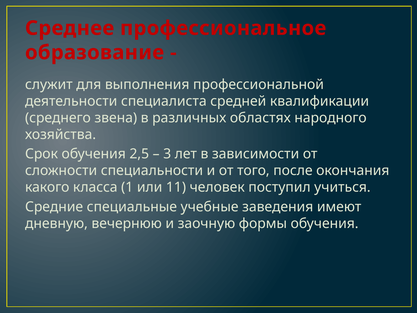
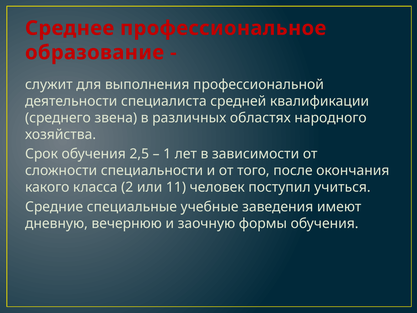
3: 3 -> 1
1: 1 -> 2
